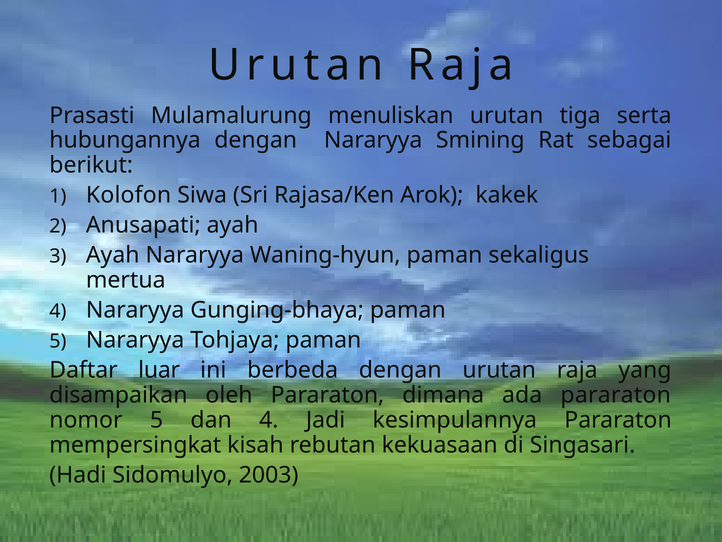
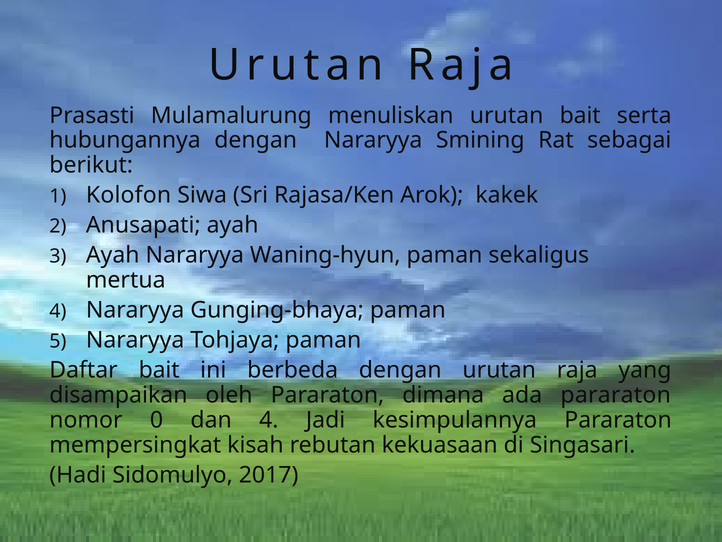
urutan tiga: tiga -> bait
Daftar luar: luar -> bait
nomor 5: 5 -> 0
2003: 2003 -> 2017
